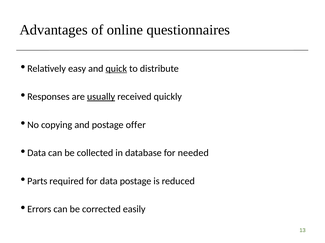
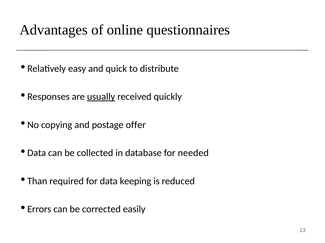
quick underline: present -> none
Parts: Parts -> Than
data postage: postage -> keeping
